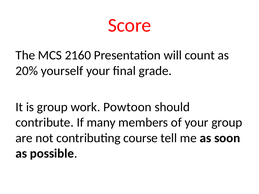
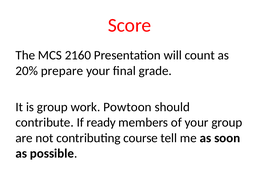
yourself: yourself -> prepare
many: many -> ready
